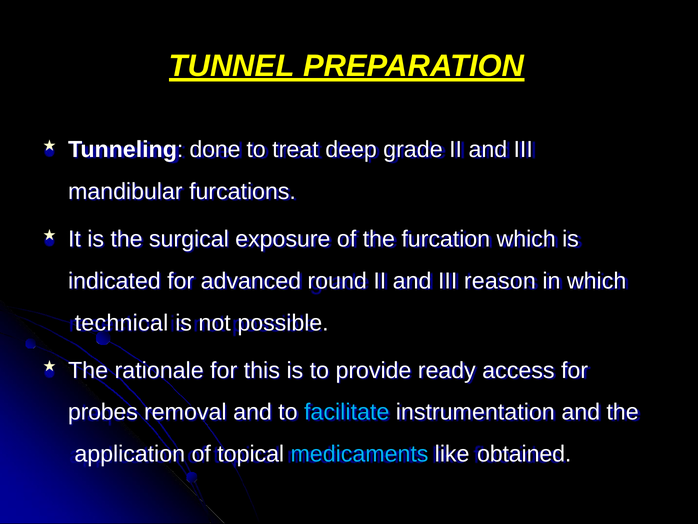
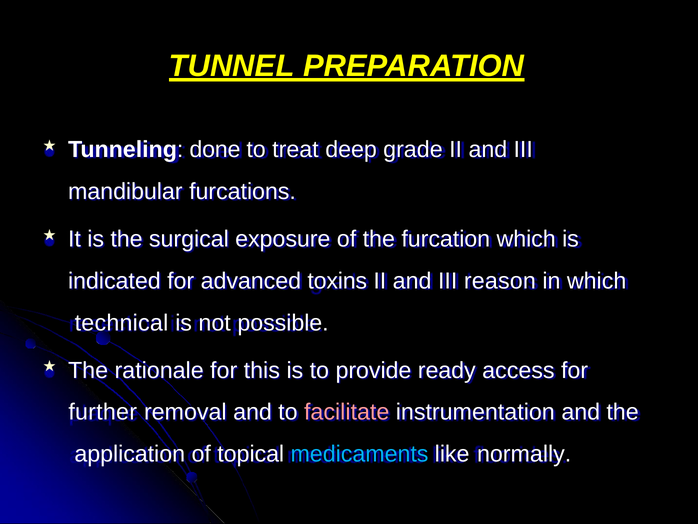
round: round -> toxins
probes: probes -> further
facilitate colour: light blue -> pink
obtained: obtained -> normally
